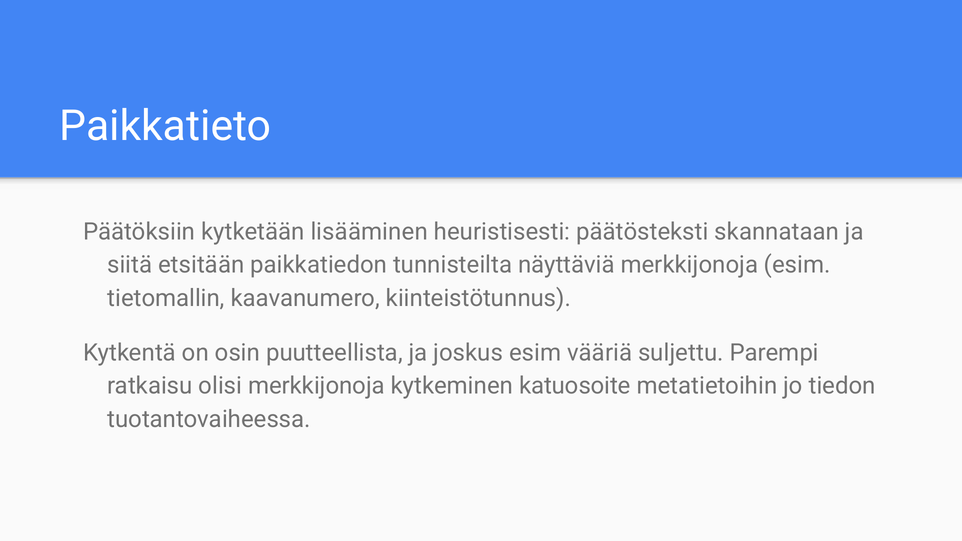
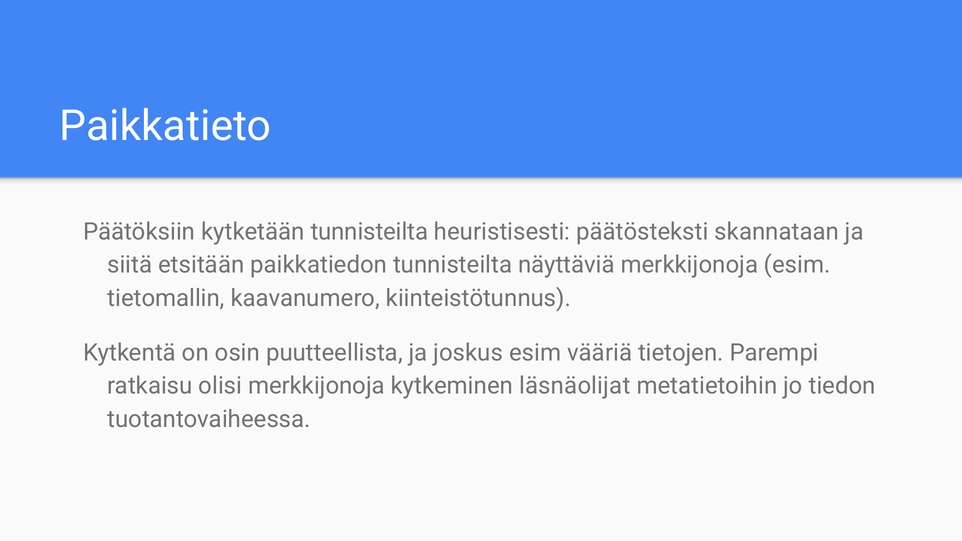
kytketään lisääminen: lisääminen -> tunnisteilta
suljettu: suljettu -> tietojen
katuosoite: katuosoite -> läsnäolijat
